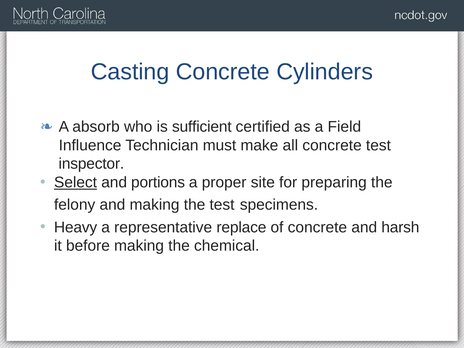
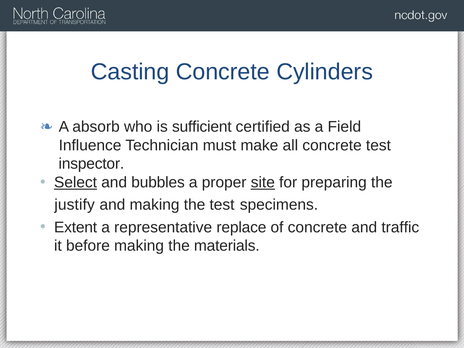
portions: portions -> bubbles
site underline: none -> present
felony: felony -> justify
Heavy: Heavy -> Extent
harsh: harsh -> traffic
chemical: chemical -> materials
